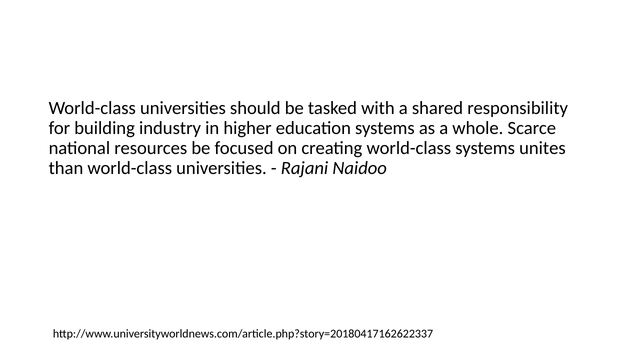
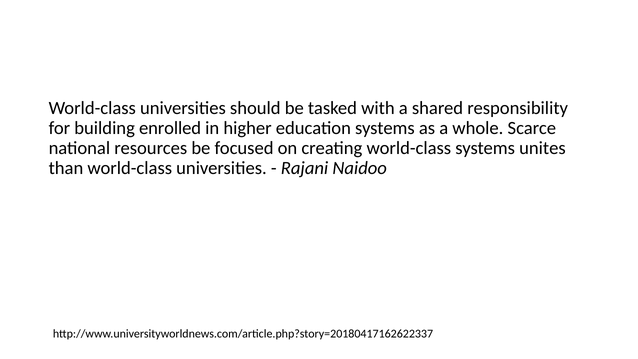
industry: industry -> enrolled
